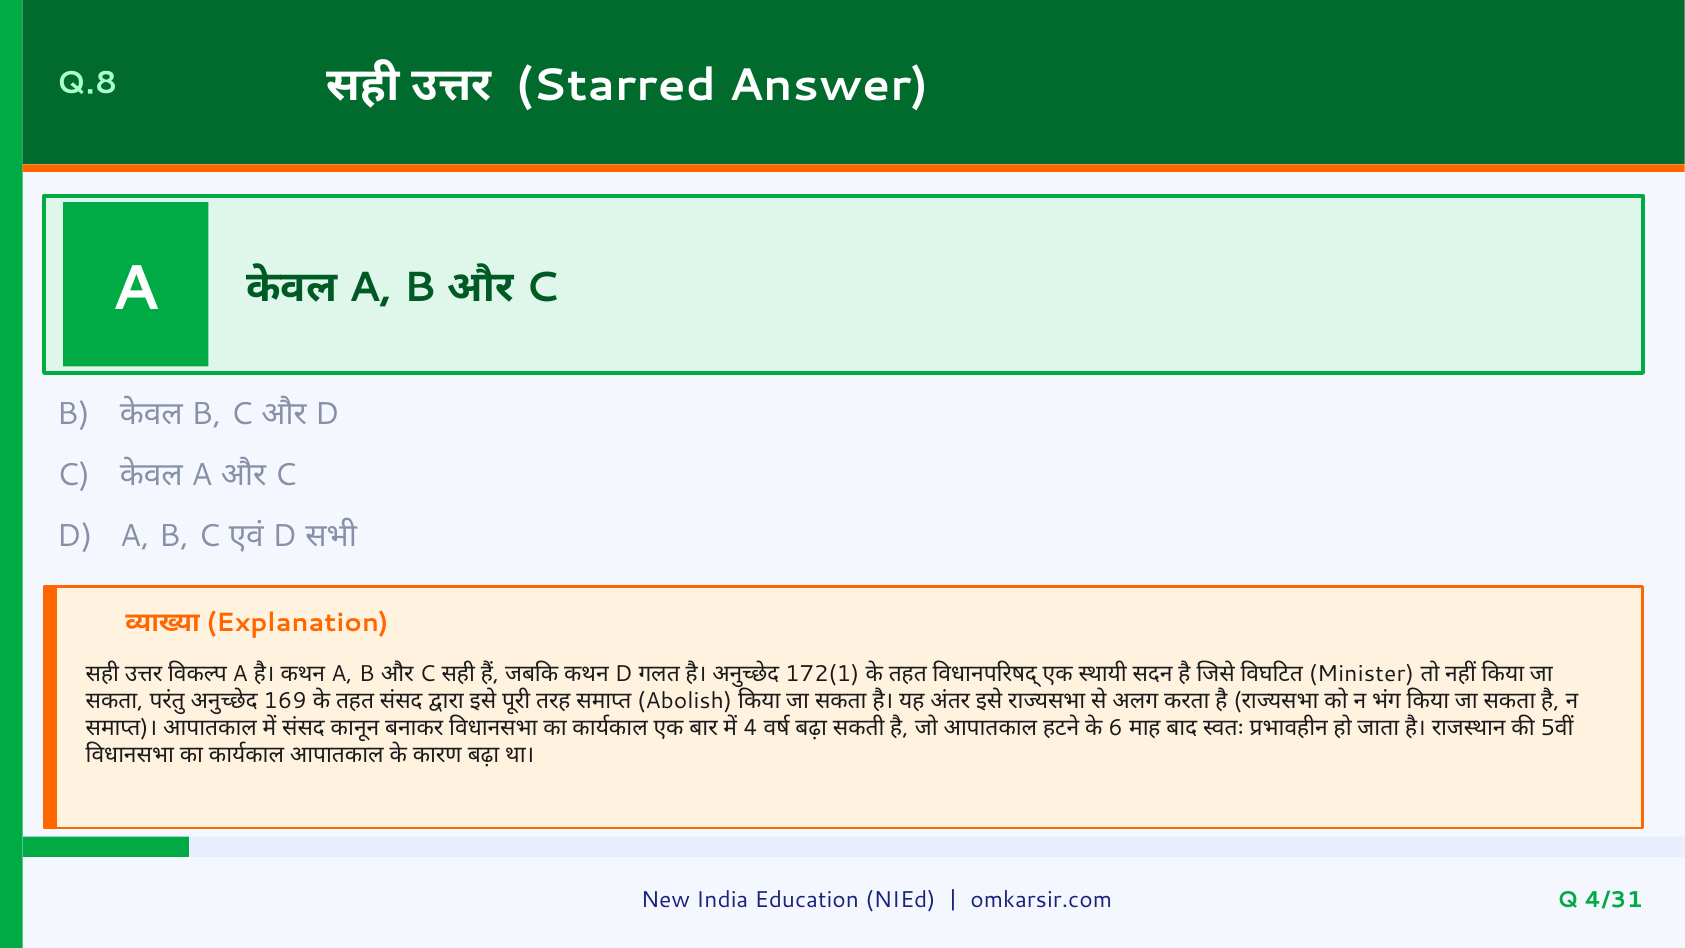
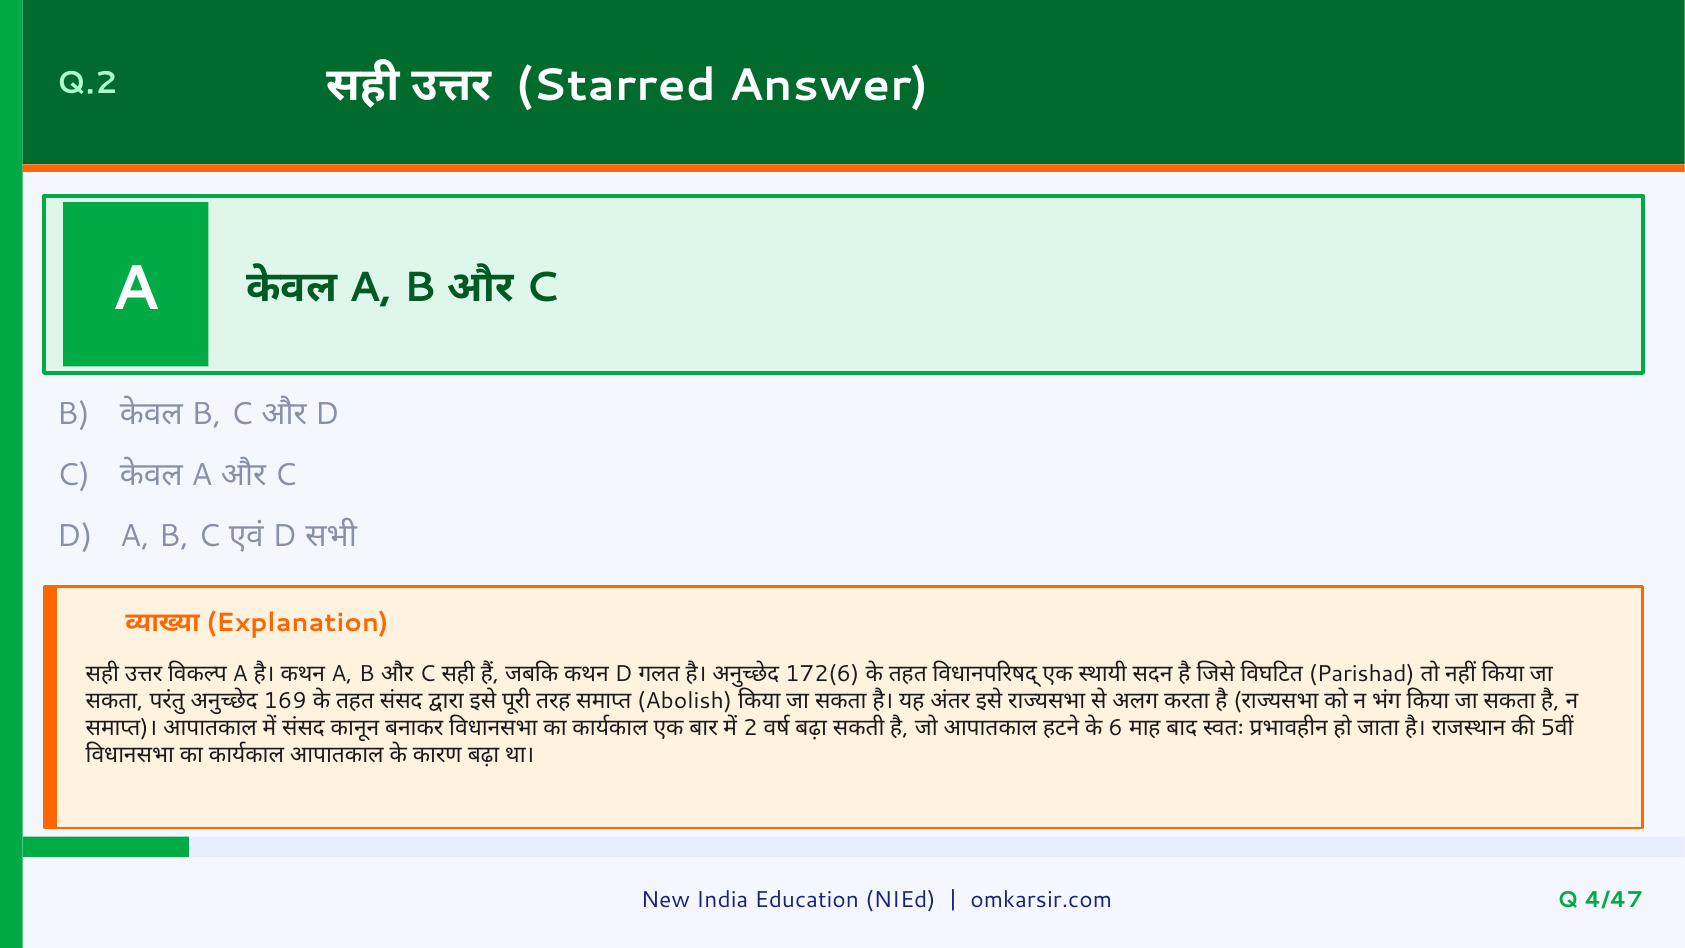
Q.8: Q.8 -> Q.2
172(1: 172(1 -> 172(6
Minister: Minister -> Parishad
4: 4 -> 2
4/31: 4/31 -> 4/47
